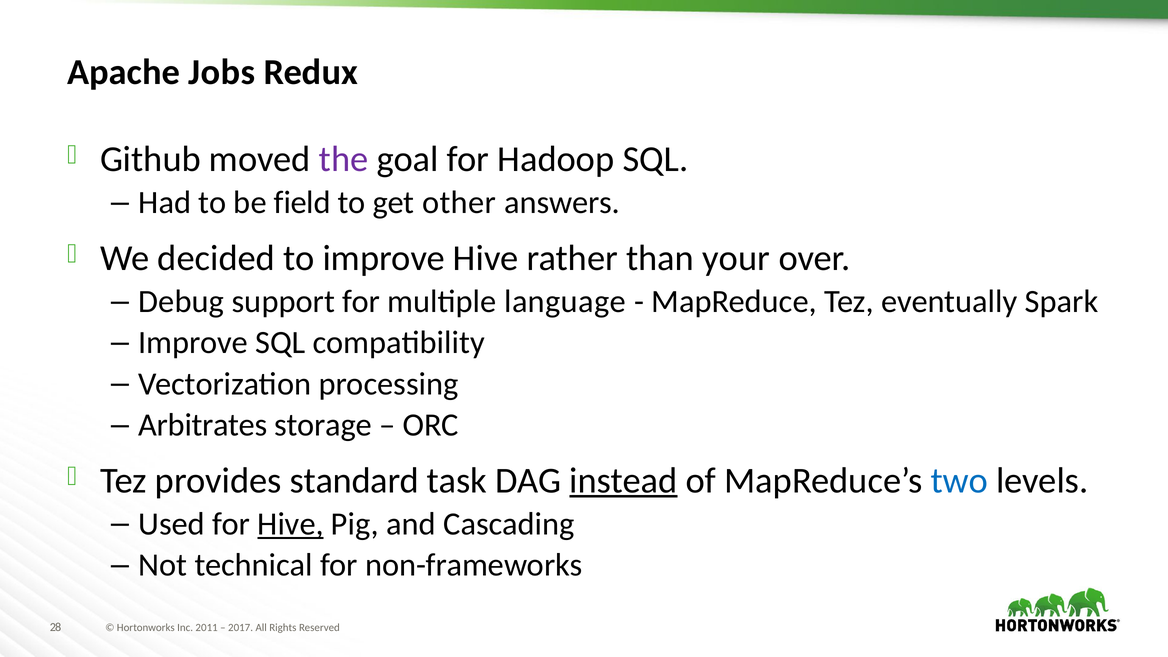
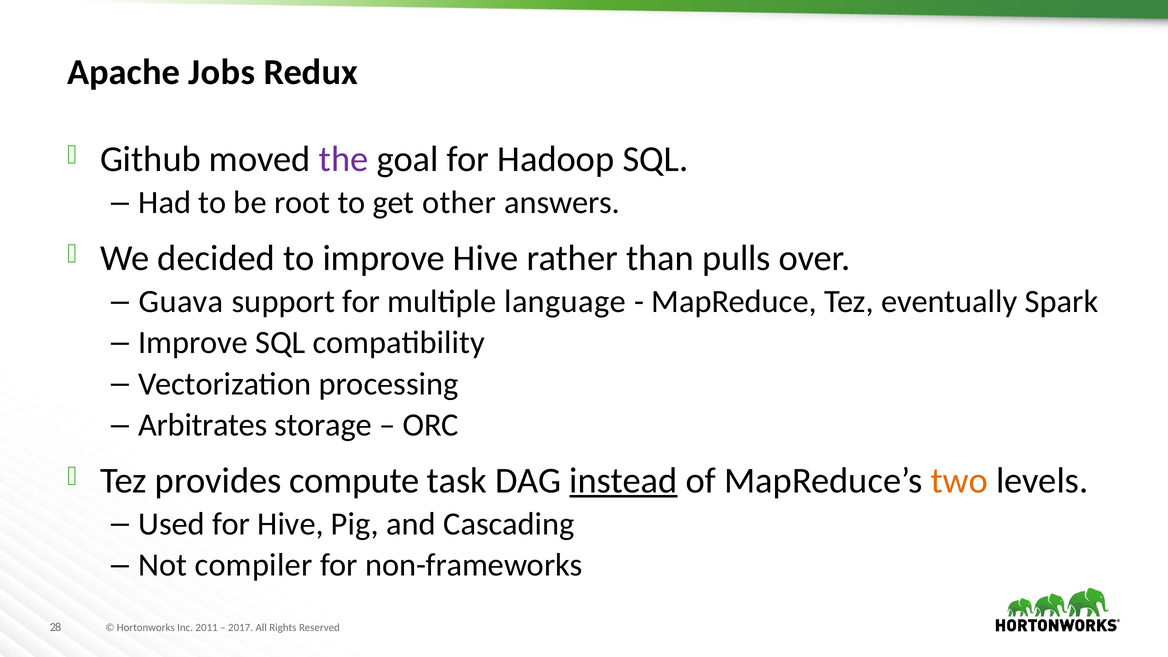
field: field -> root
your: your -> pulls
Debug: Debug -> Guava
standard: standard -> compute
two colour: blue -> orange
Hive at (291, 524) underline: present -> none
technical: technical -> compiler
